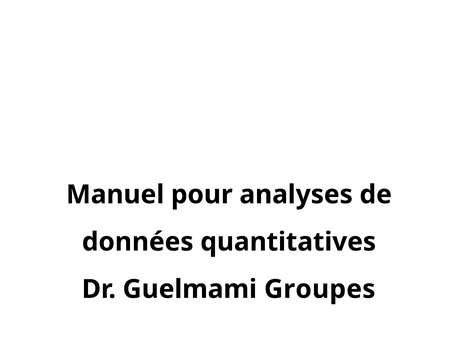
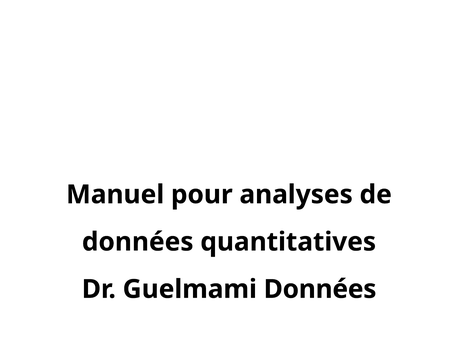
Guelmami Groupes: Groupes -> Données
